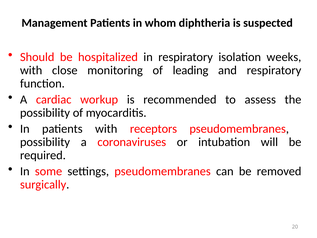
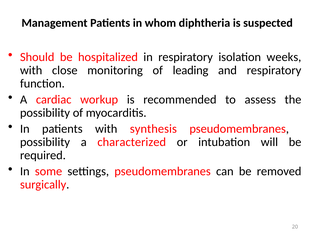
receptors: receptors -> synthesis
coronaviruses: coronaviruses -> characterized
